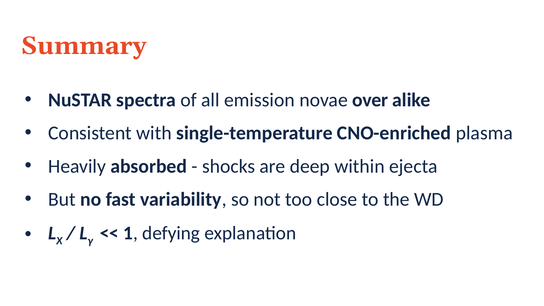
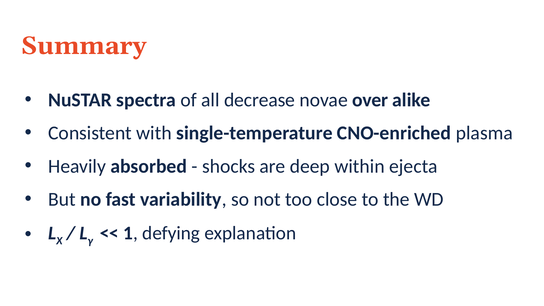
emission: emission -> decrease
